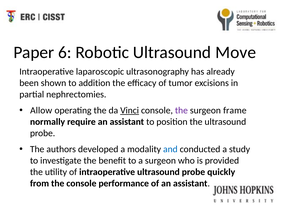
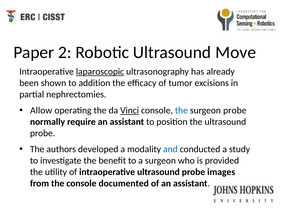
6: 6 -> 2
laparoscopic underline: none -> present
the at (181, 110) colour: purple -> blue
surgeon frame: frame -> probe
quickly: quickly -> images
performance: performance -> documented
